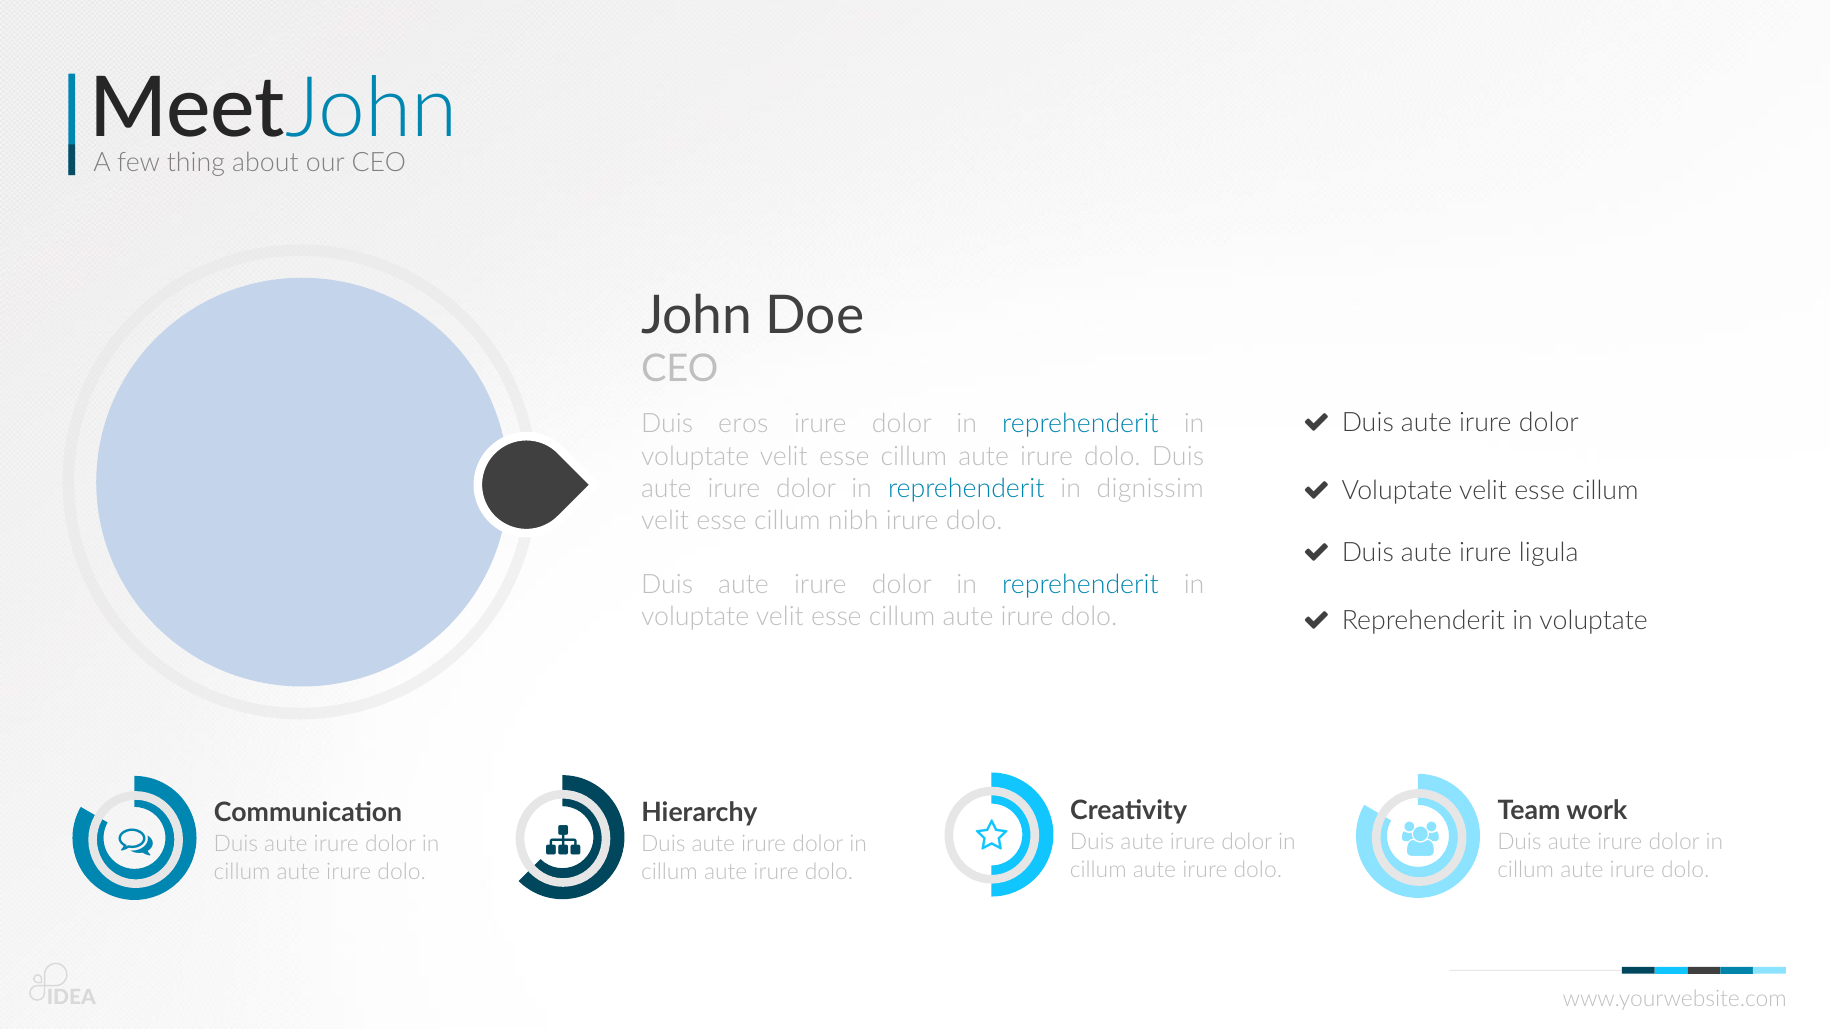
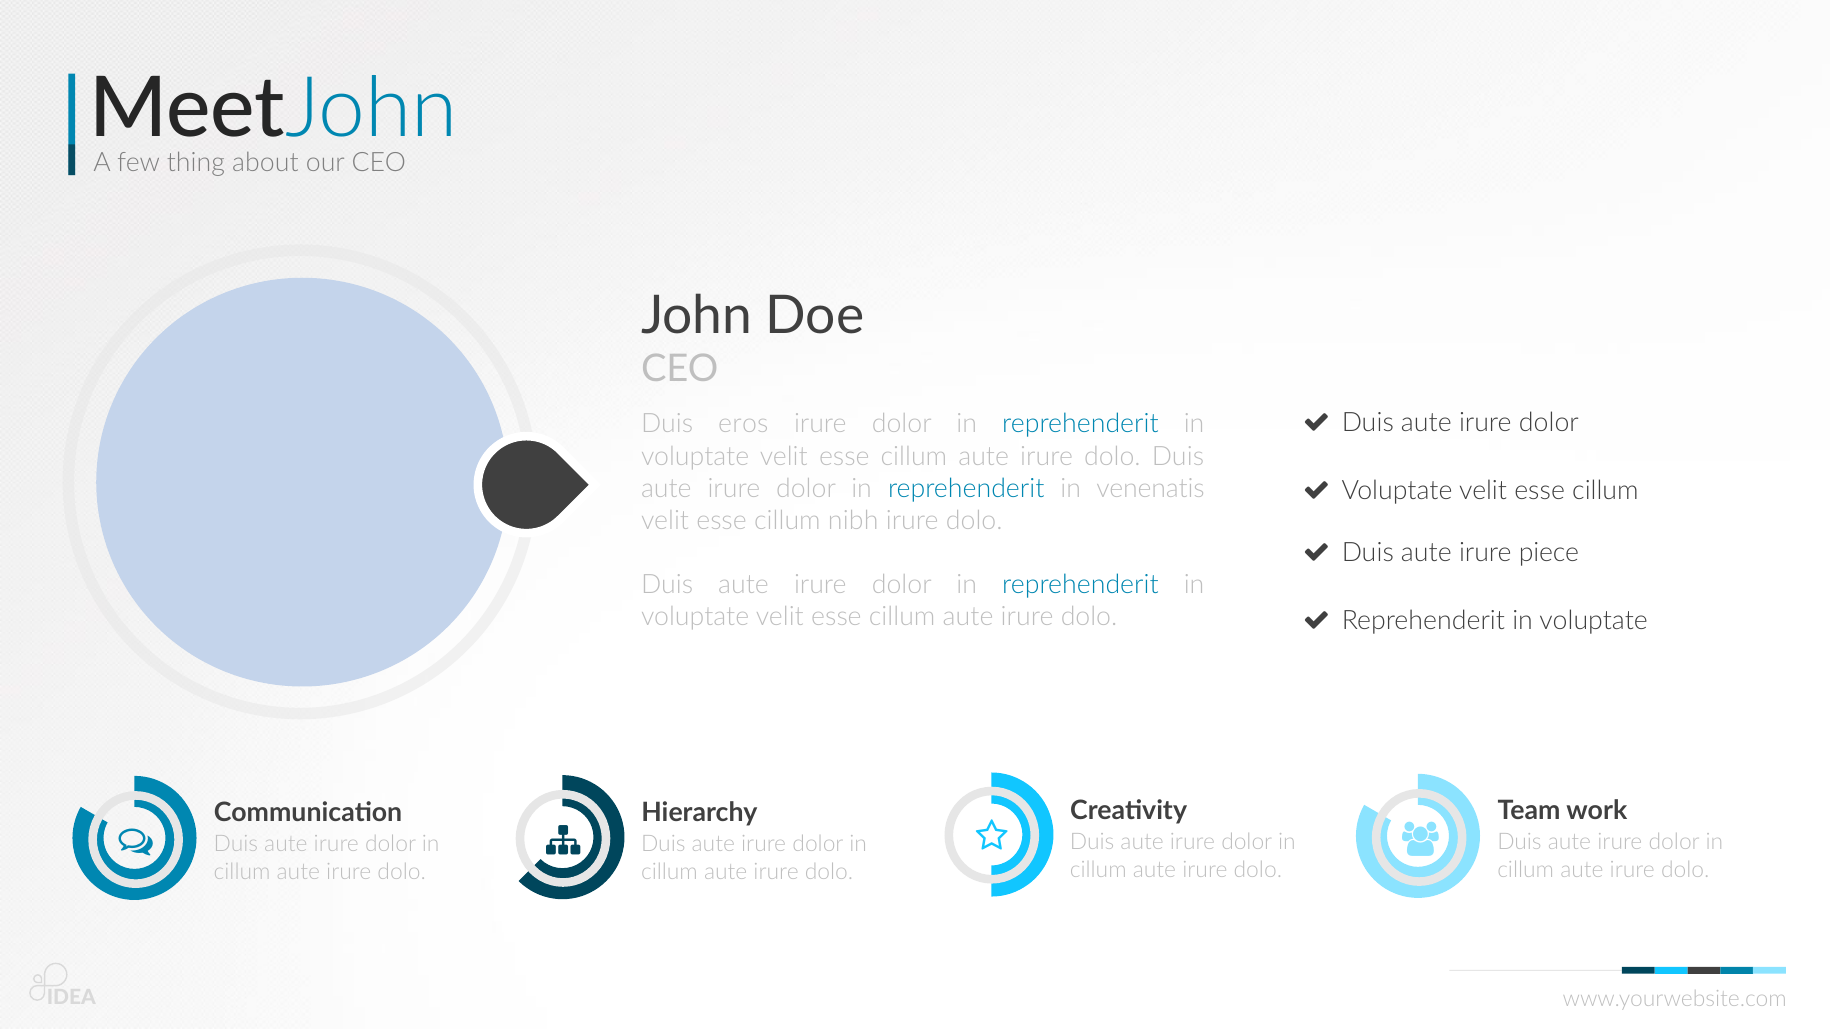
dignissim: dignissim -> venenatis
ligula: ligula -> piece
